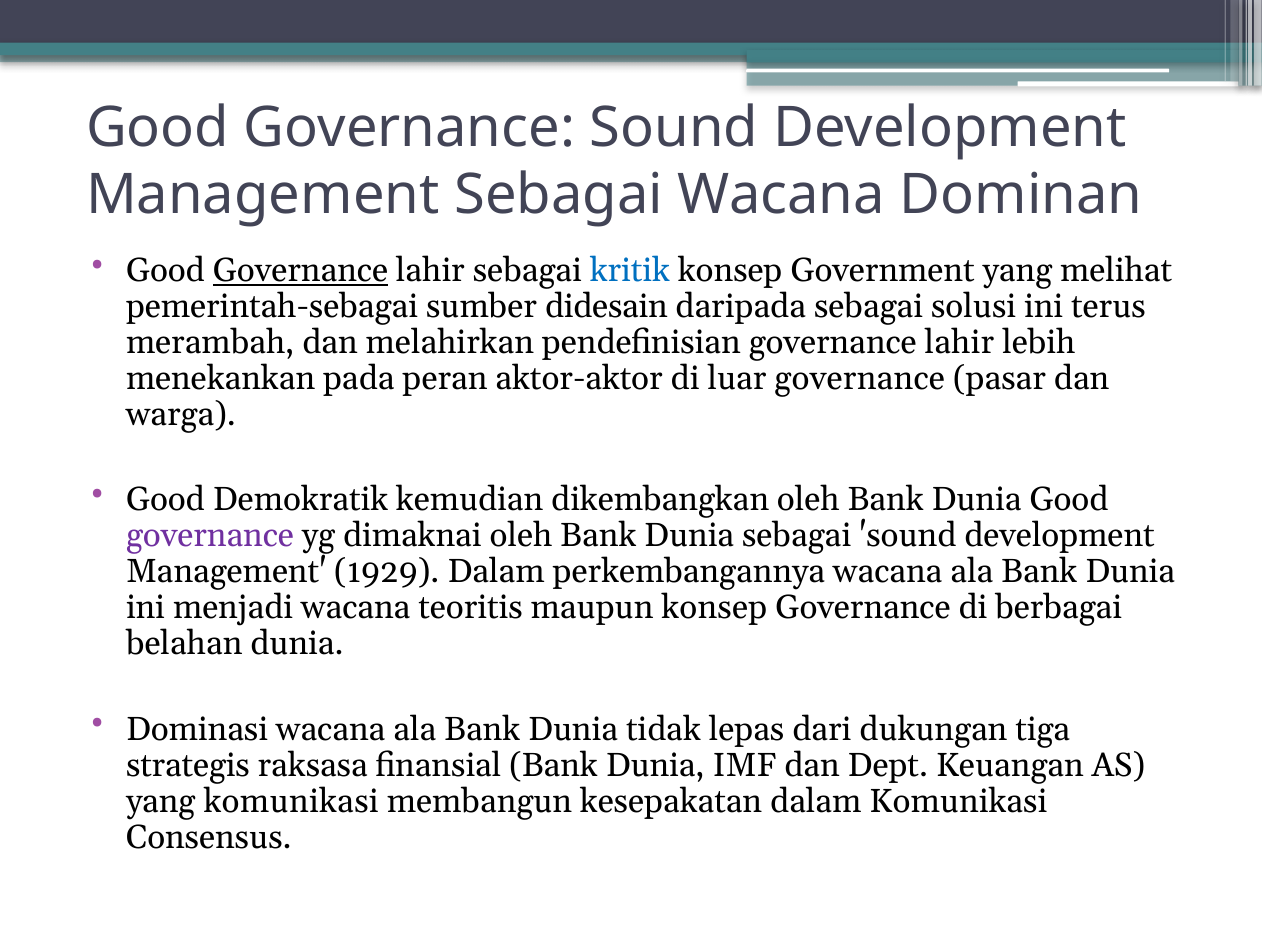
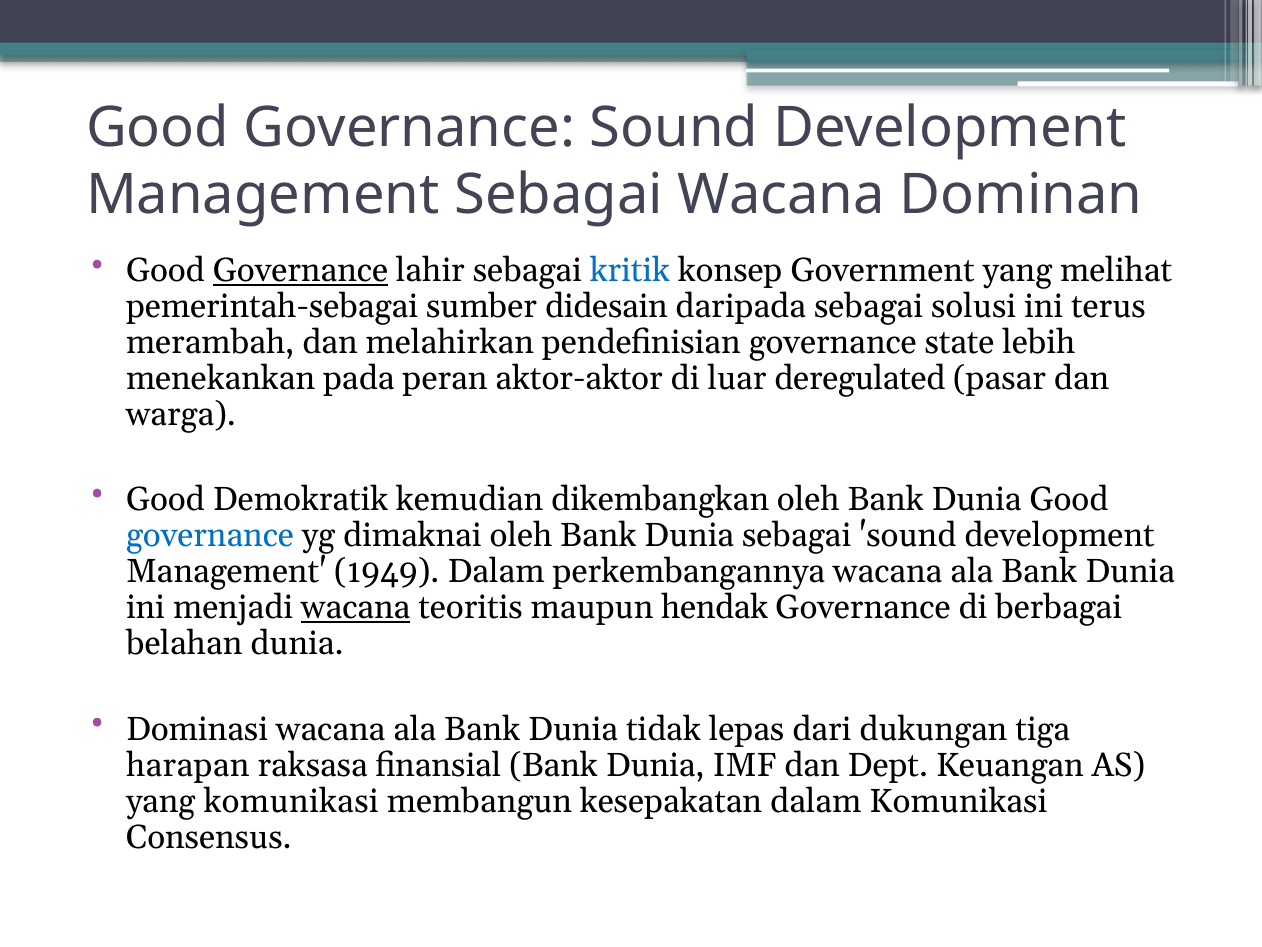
pendefinisian governance lahir: lahir -> state
luar governance: governance -> deregulated
governance at (210, 536) colour: purple -> blue
1929: 1929 -> 1949
wacana at (356, 608) underline: none -> present
maupun konsep: konsep -> hendak
strategis: strategis -> harapan
